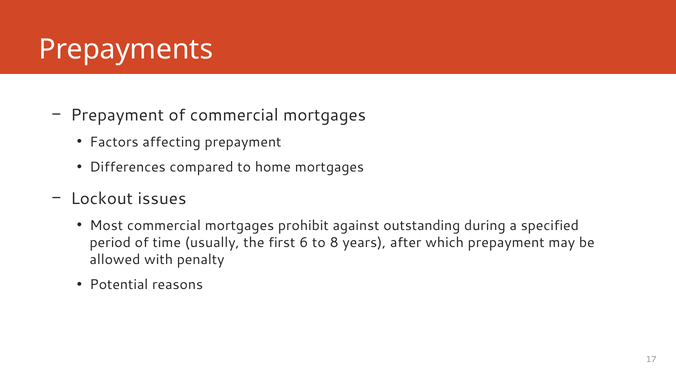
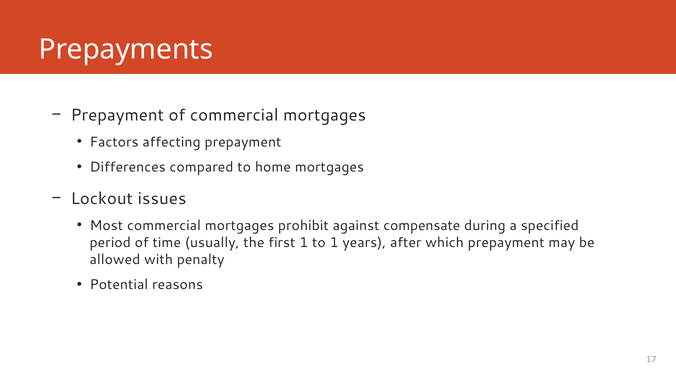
outstanding: outstanding -> compensate
first 6: 6 -> 1
to 8: 8 -> 1
